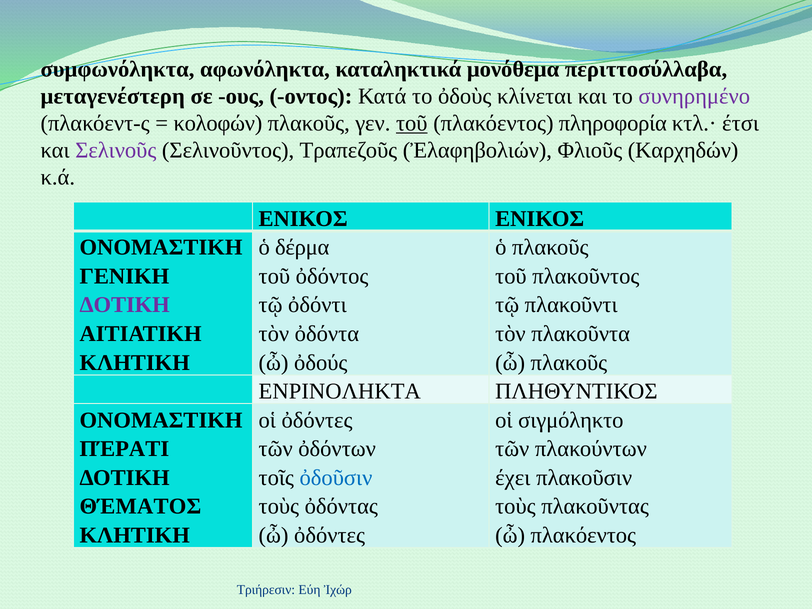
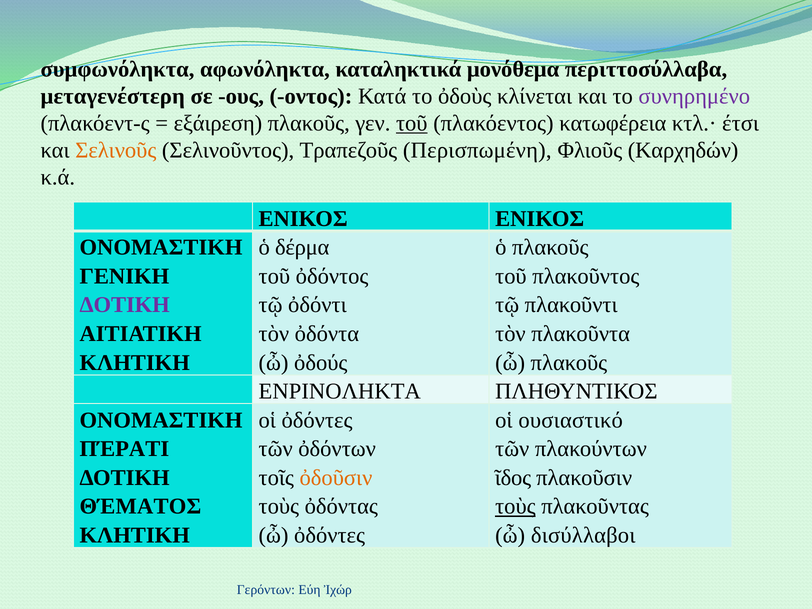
κολοφών: κολοφών -> εξάιρεση
πληροφορία: πληροφορία -> κατωφέρεια
Σελινοῦς colour: purple -> orange
Ἐλαφηβολιών: Ἐλαφηβολιών -> Περισπωμένη
σιγμόληκτο: σιγμόληκτο -> ουσιαστικό
ὀδοῦσιν colour: blue -> orange
έχει: έχει -> ῖδος
τοὺς at (515, 506) underline: none -> present
ὦ πλακόεντος: πλακόεντος -> δισύλλαβοι
Τριήρεσιν: Τριήρεσιν -> Γερόντων
